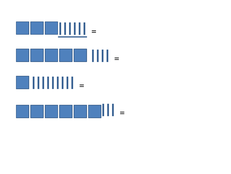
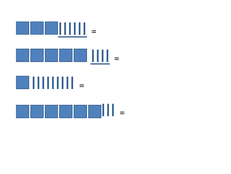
IIII underline: none -> present
